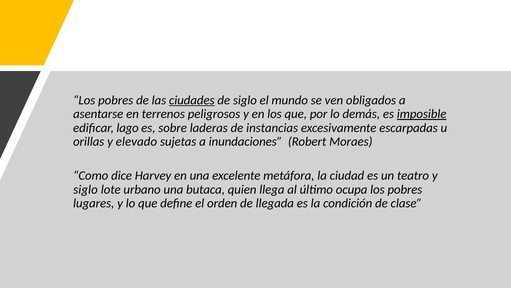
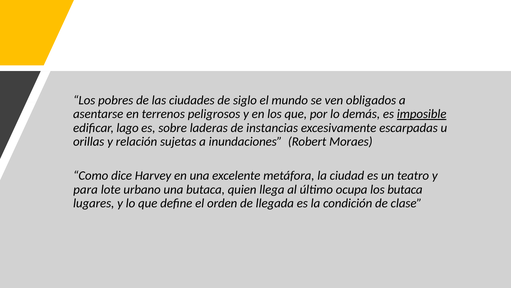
ciudades underline: present -> none
elevado: elevado -> relación
siglo at (86, 189): siglo -> para
ocupa los pobres: pobres -> butaca
